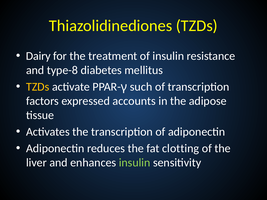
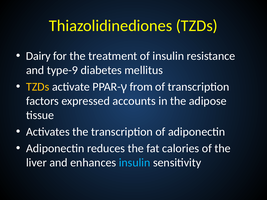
type-8: type-8 -> type-9
such: such -> from
clotting: clotting -> calories
insulin at (135, 163) colour: light green -> light blue
